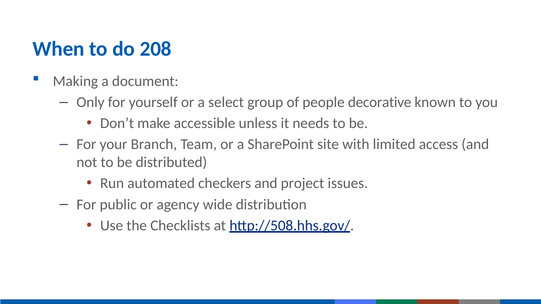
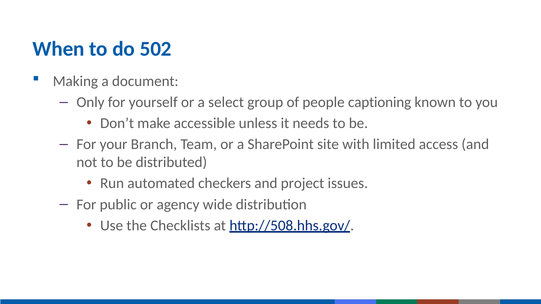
208: 208 -> 502
decorative: decorative -> captioning
